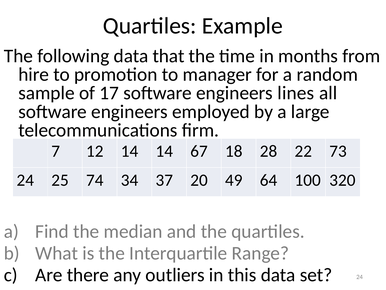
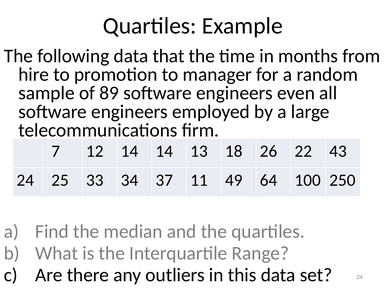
17: 17 -> 89
lines: lines -> even
67: 67 -> 13
28: 28 -> 26
73: 73 -> 43
74: 74 -> 33
20: 20 -> 11
320: 320 -> 250
